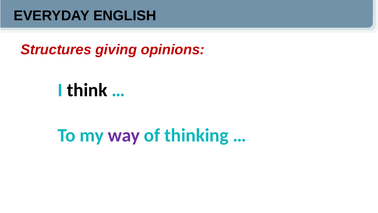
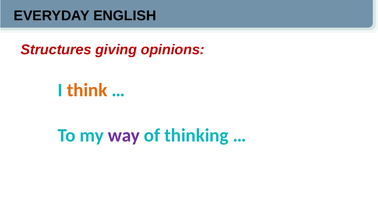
think colour: black -> orange
